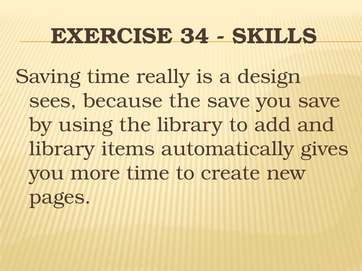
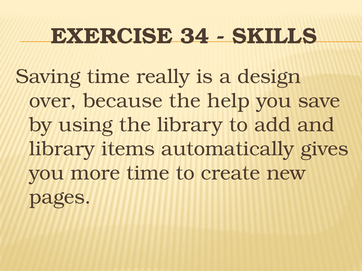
sees: sees -> over
the save: save -> help
